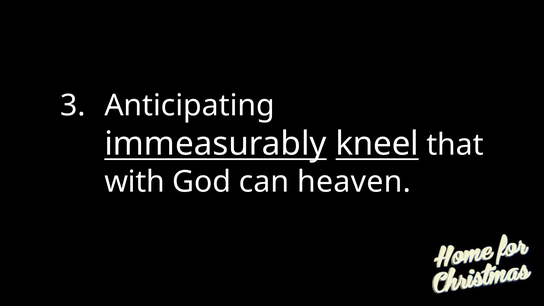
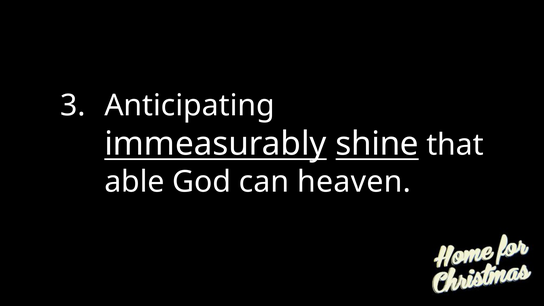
kneel: kneel -> shine
with: with -> able
